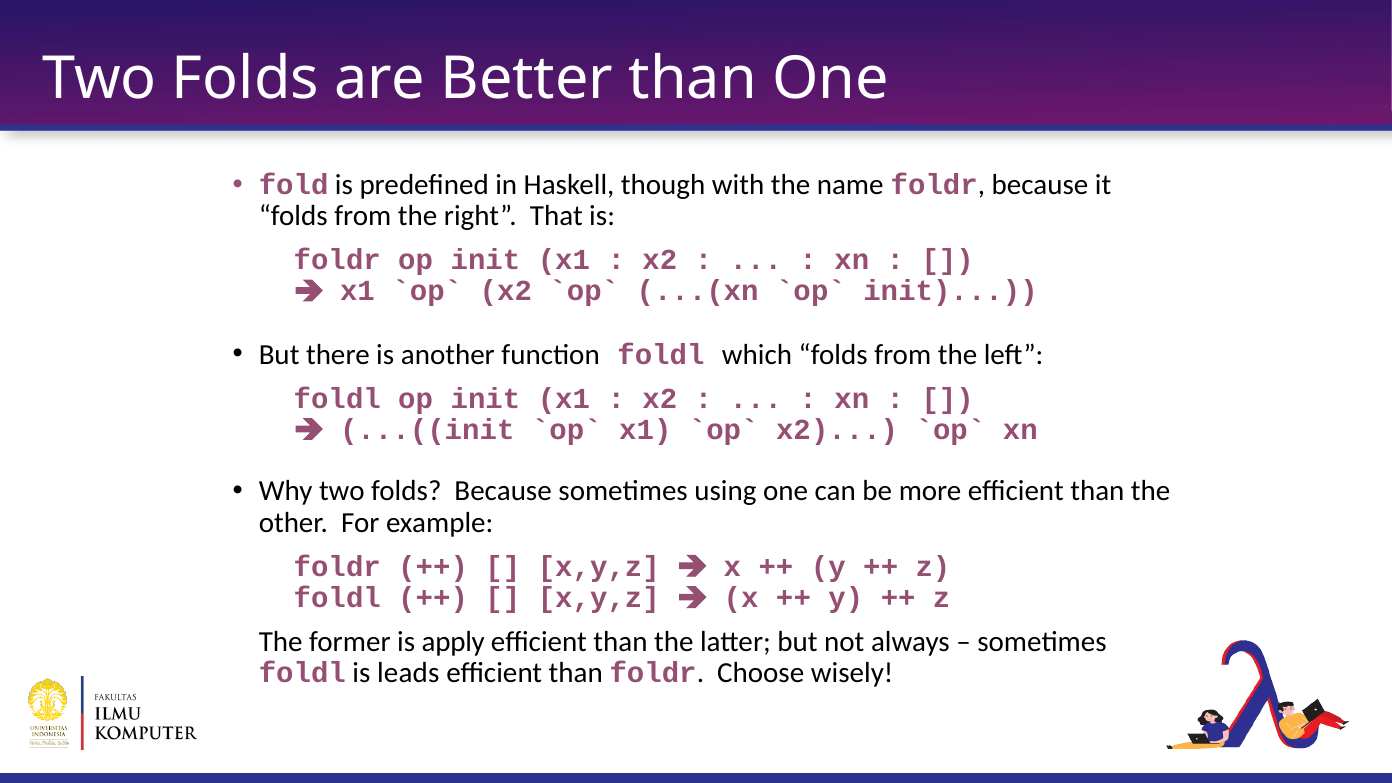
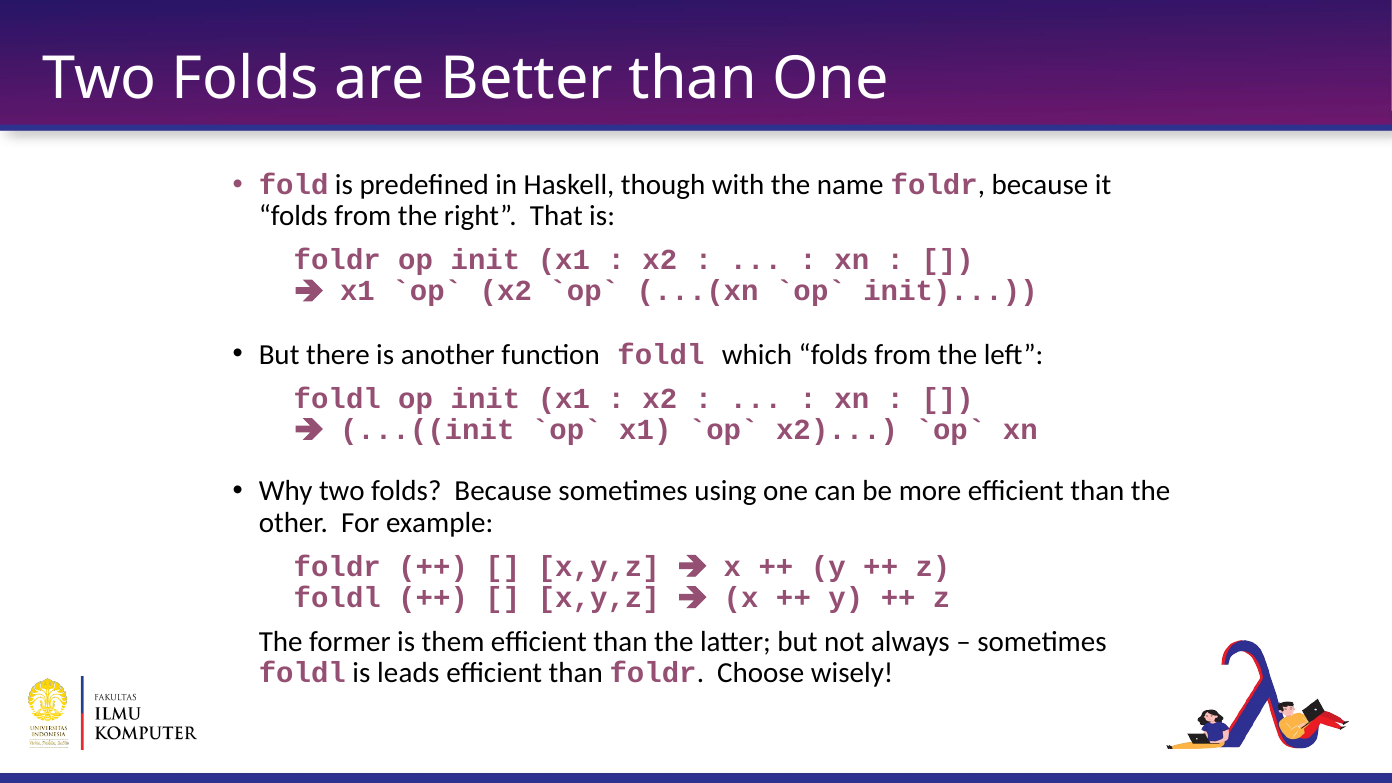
apply: apply -> them
